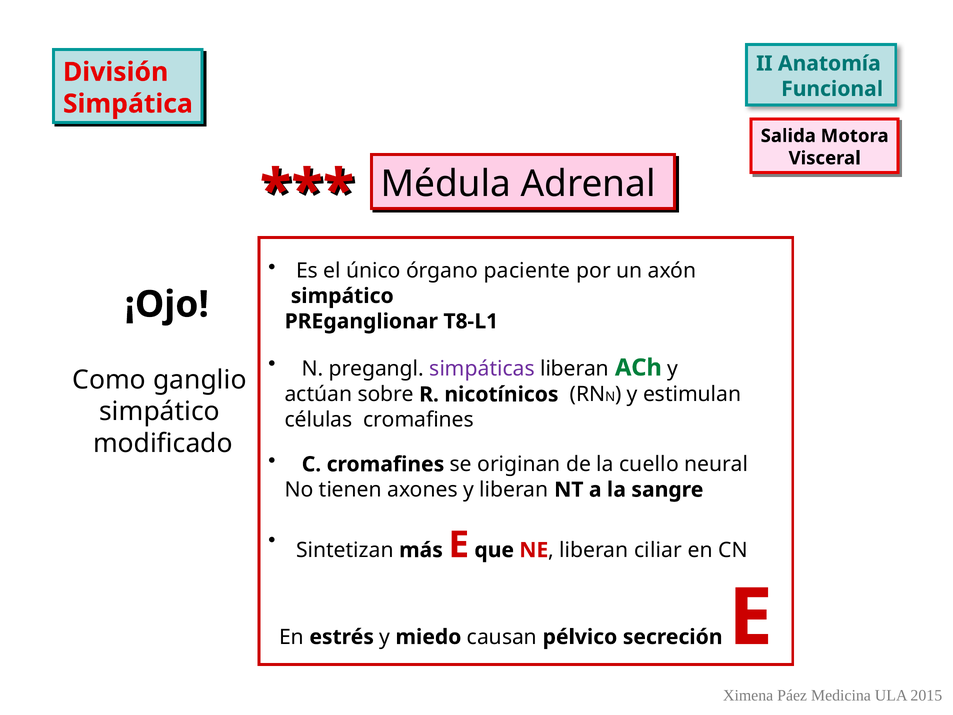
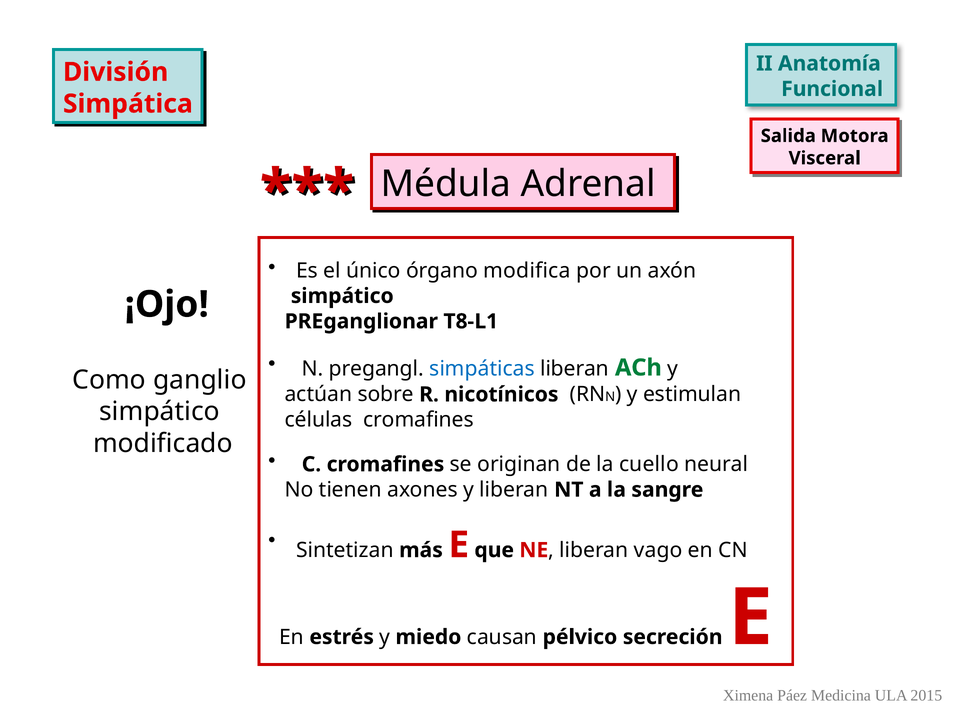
paciente: paciente -> modifica
simpáticas colour: purple -> blue
ciliar: ciliar -> vago
